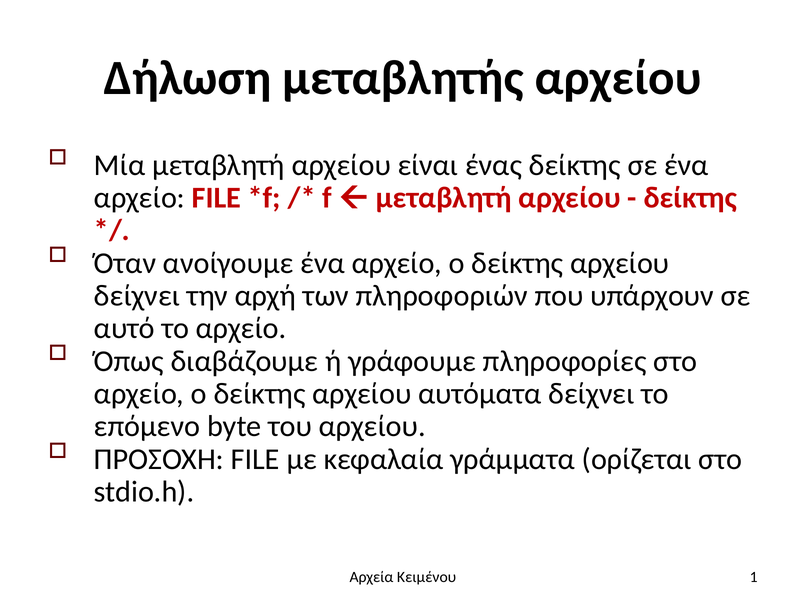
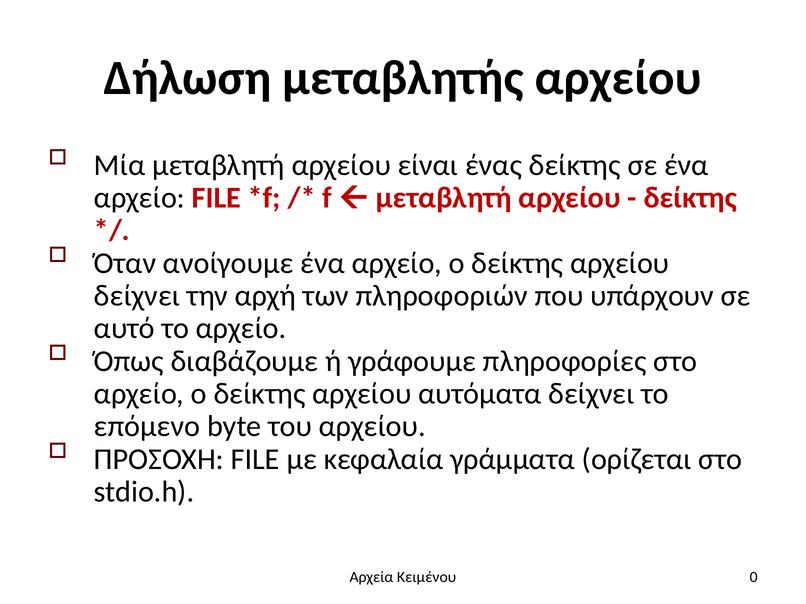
1: 1 -> 0
